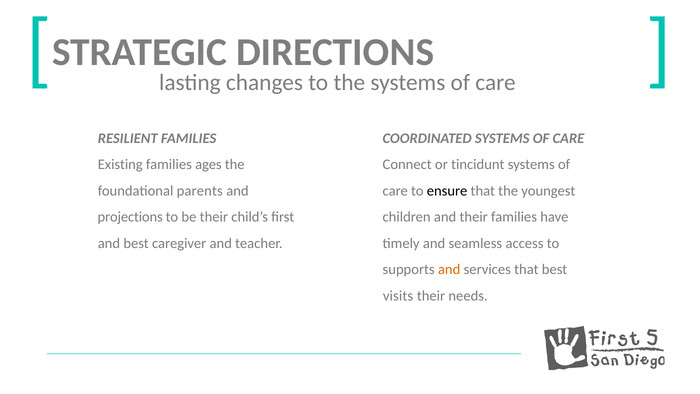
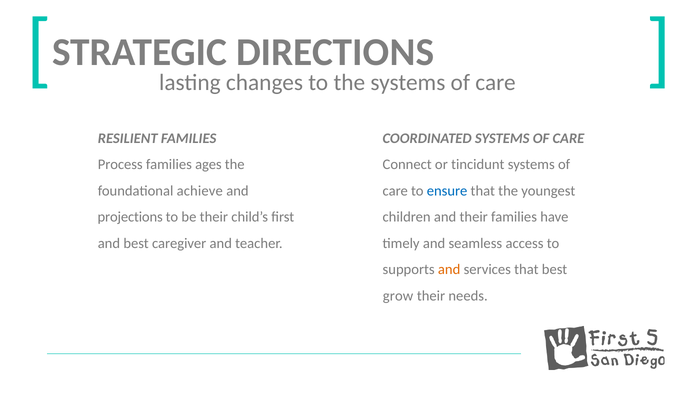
Existing: Existing -> Process
parents: parents -> achieve
ensure colour: black -> blue
visits: visits -> grow
